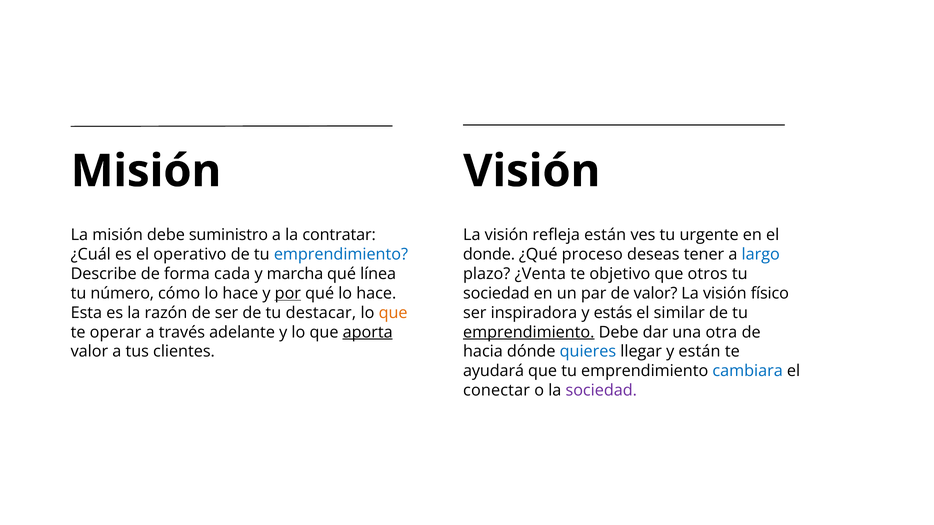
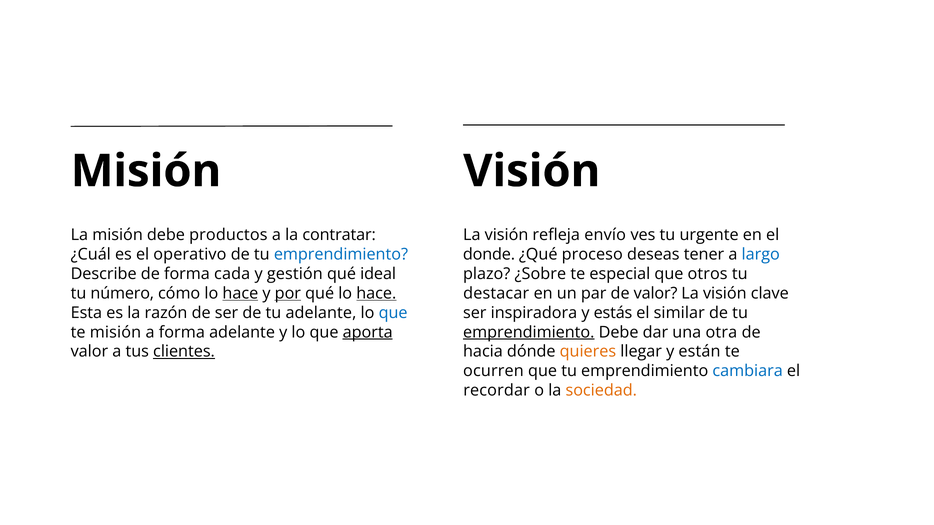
suministro: suministro -> productos
refleja están: están -> envío
marcha: marcha -> gestión
línea: línea -> ideal
¿Venta: ¿Venta -> ¿Sobre
objetivo: objetivo -> especial
hace at (240, 293) underline: none -> present
hace at (376, 293) underline: none -> present
sociedad at (496, 293): sociedad -> destacar
físico: físico -> clave
tu destacar: destacar -> adelante
que at (393, 313) colour: orange -> blue
te operar: operar -> misión
a través: través -> forma
clientes underline: none -> present
quieres colour: blue -> orange
ayudará: ayudará -> ocurren
conectar: conectar -> recordar
sociedad at (601, 391) colour: purple -> orange
